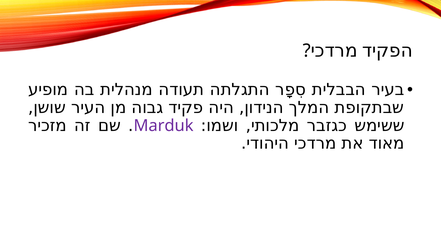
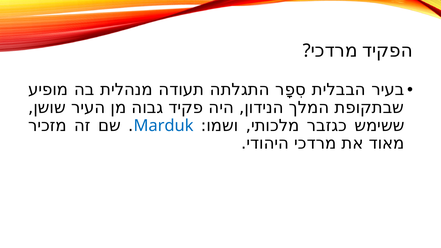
Marduk colour: purple -> blue
